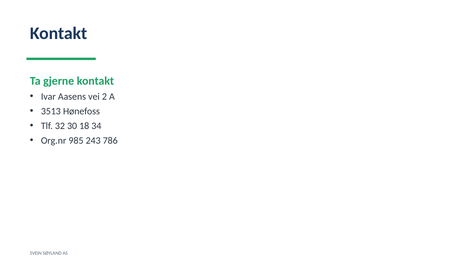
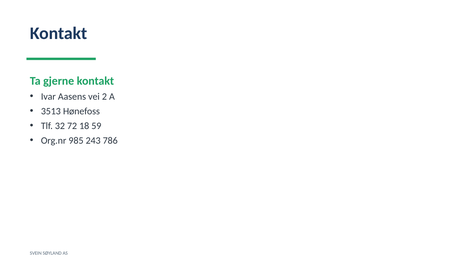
30: 30 -> 72
34: 34 -> 59
